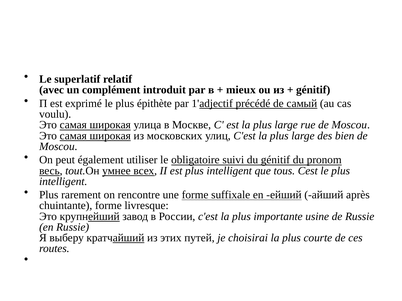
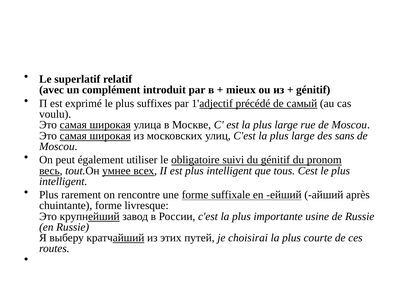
épithète: épithète -> suffixes
bien: bien -> sans
